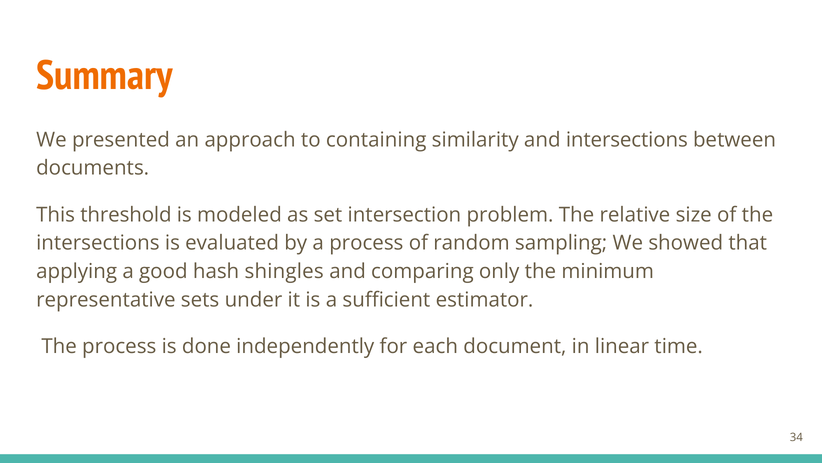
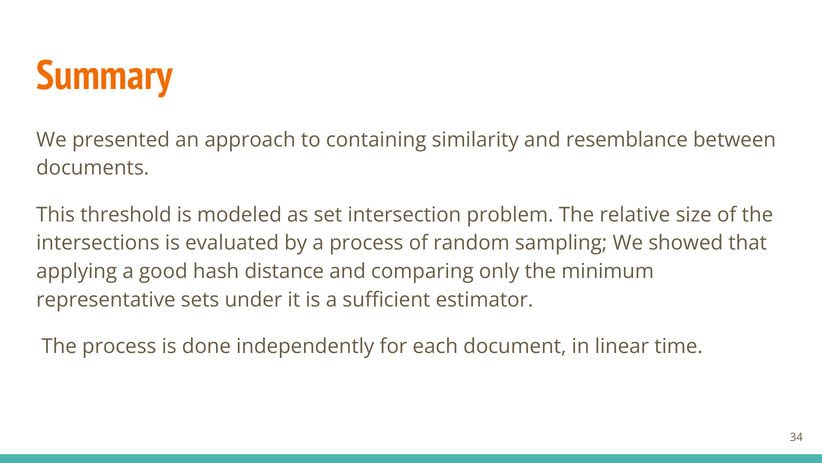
and intersections: intersections -> resemblance
shingles: shingles -> distance
